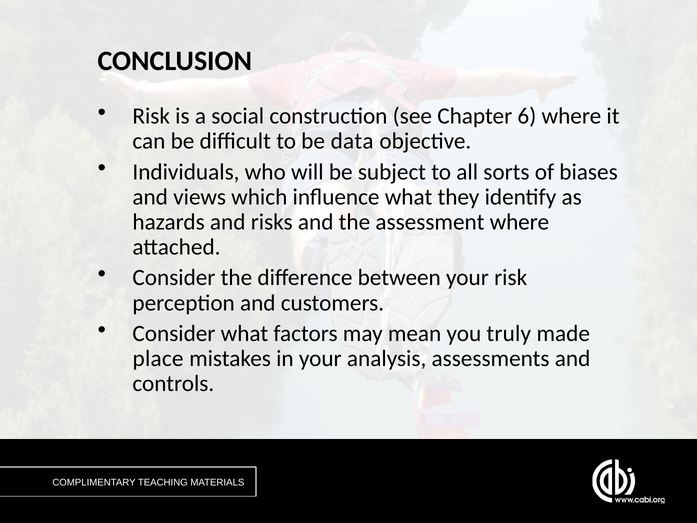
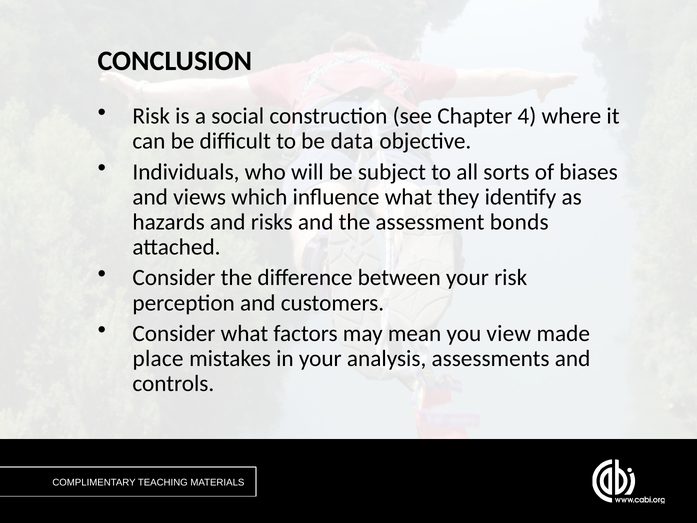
6: 6 -> 4
assessment where: where -> bonds
truly: truly -> view
